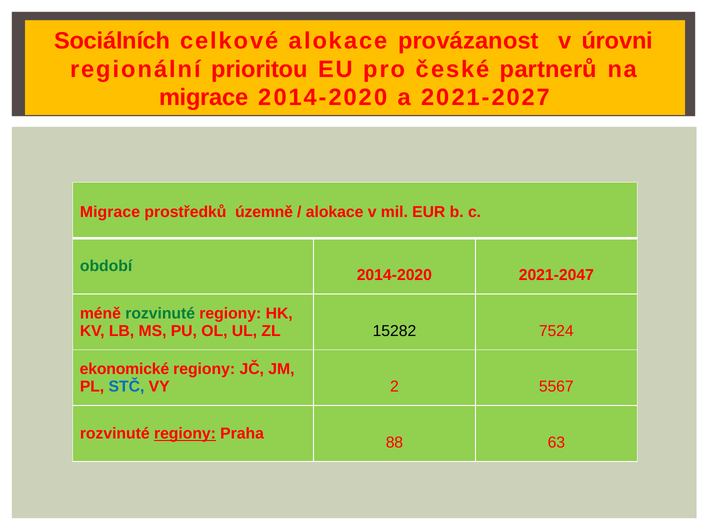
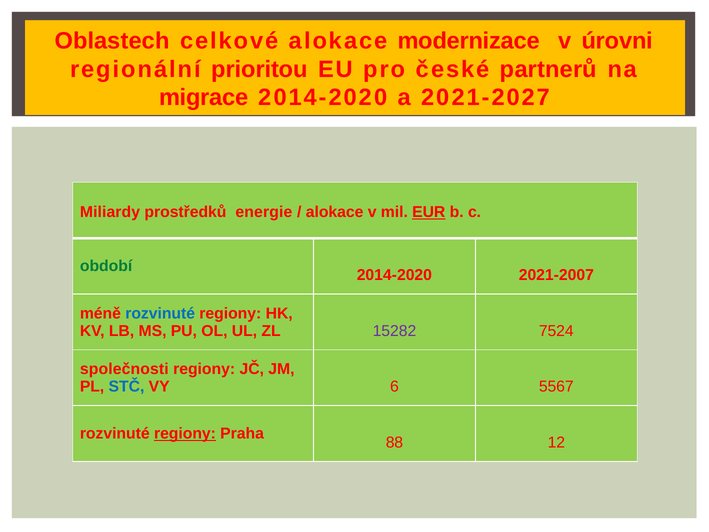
Sociálních: Sociálních -> Oblastech
provázanost: provázanost -> modernizace
Migrace at (110, 212): Migrace -> Miliardy
územně: územně -> energie
EUR underline: none -> present
2021-2047: 2021-2047 -> 2021-2007
rozvinuté at (160, 313) colour: green -> blue
15282 colour: black -> purple
ekonomické: ekonomické -> společnosti
2: 2 -> 6
63: 63 -> 12
